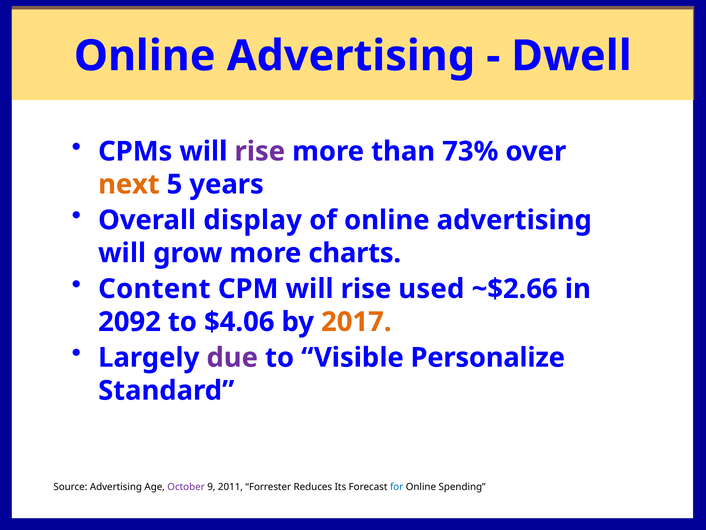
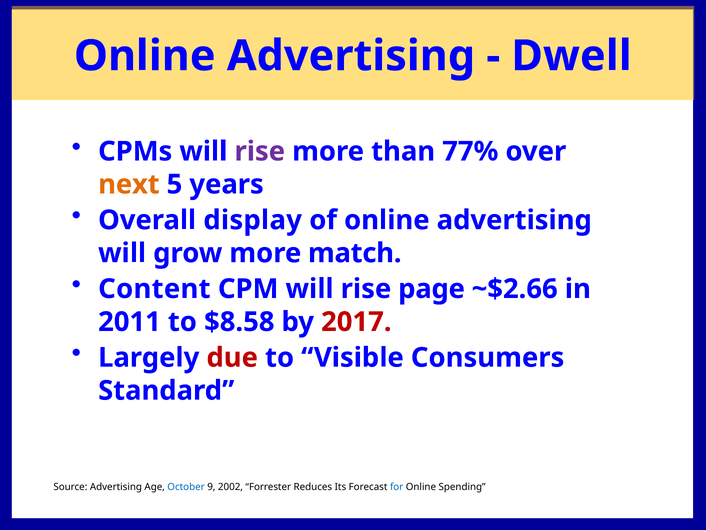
73%: 73% -> 77%
charts: charts -> match
used: used -> page
2092: 2092 -> 2011
$4.06: $4.06 -> $8.58
2017 colour: orange -> red
due colour: purple -> red
Personalize: Personalize -> Consumers
October colour: purple -> blue
2011: 2011 -> 2002
